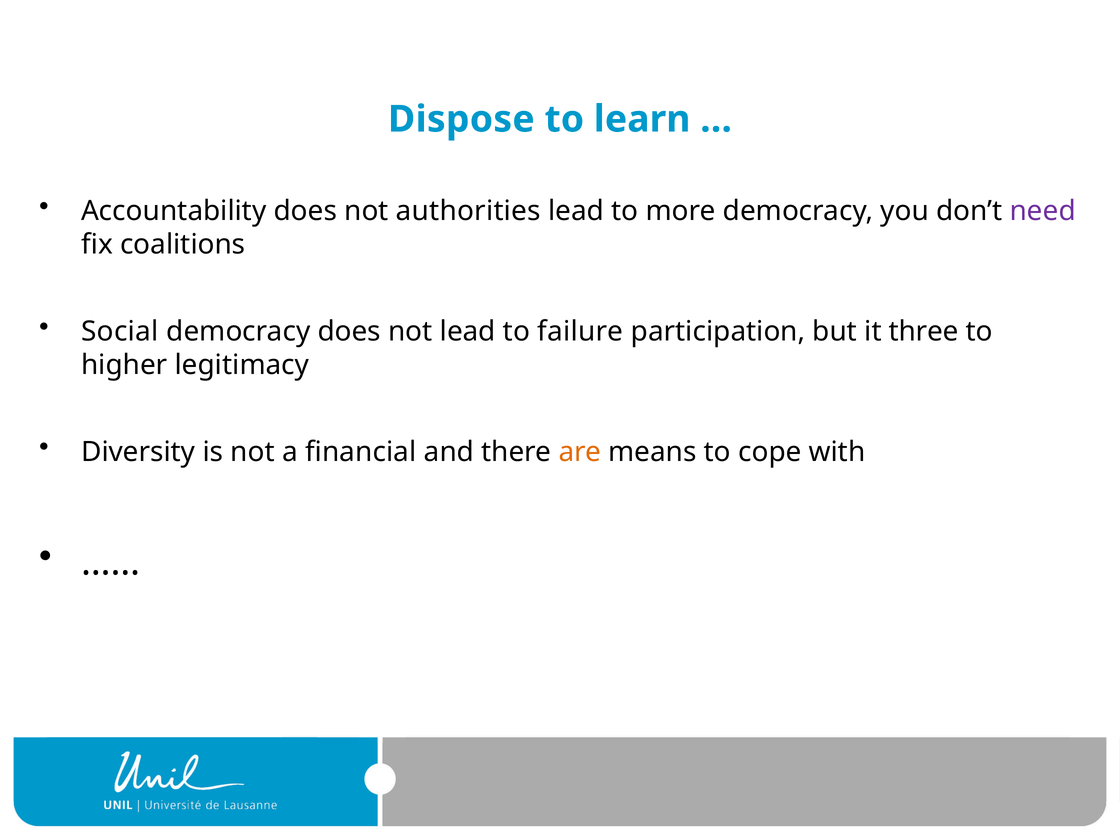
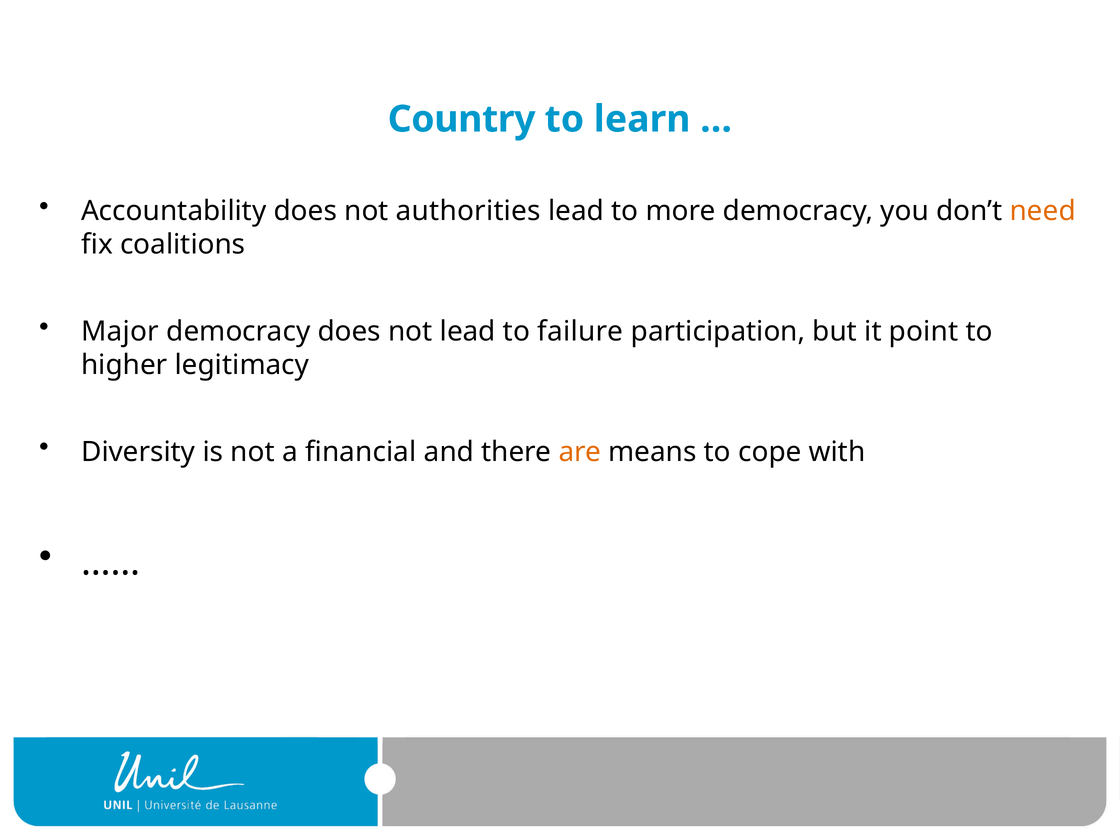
Dispose: Dispose -> Country
need colour: purple -> orange
Social: Social -> Major
three: three -> point
